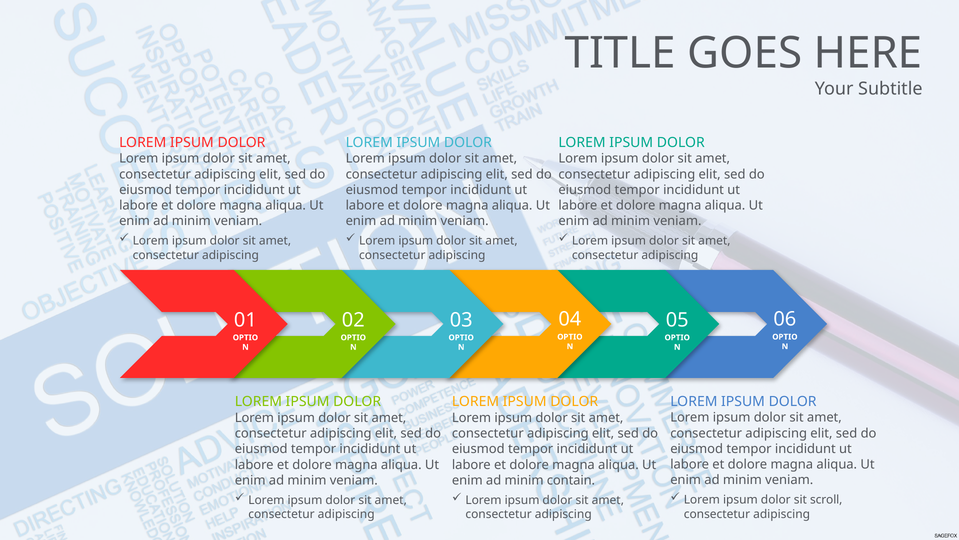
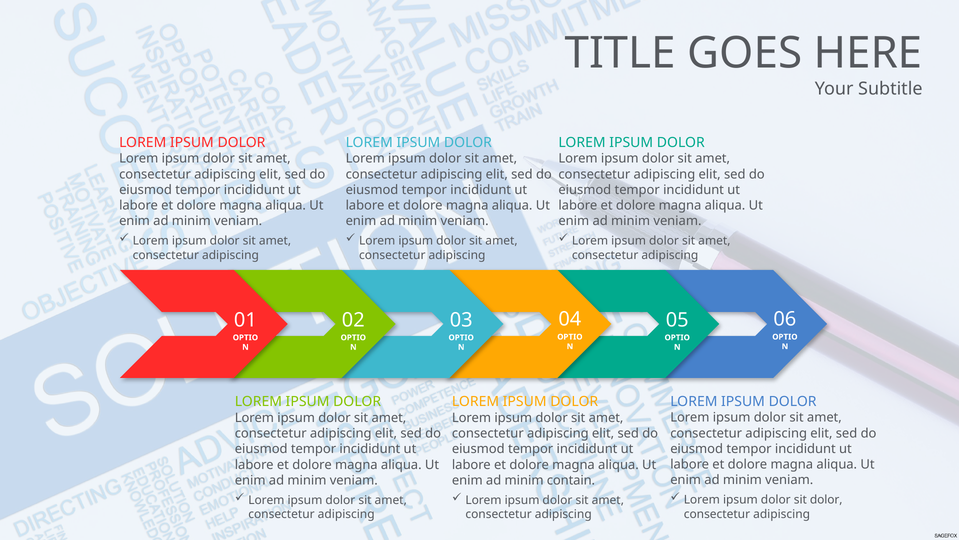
sit scroll: scroll -> dolor
